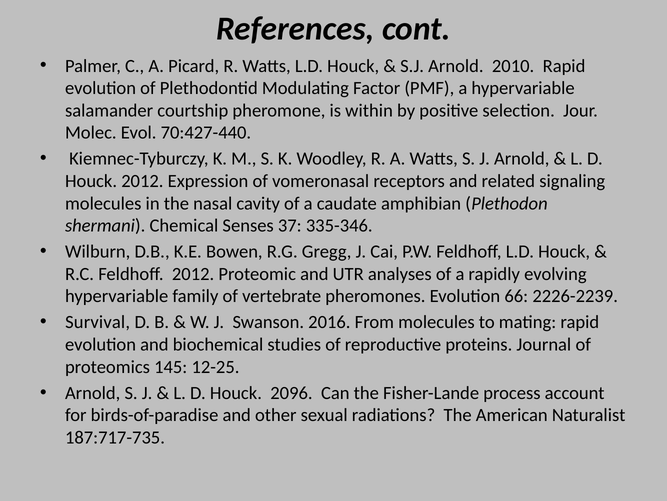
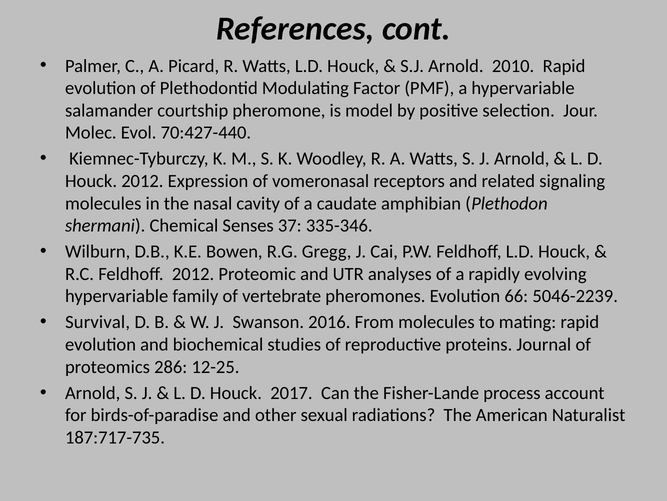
within: within -> model
2226-2239: 2226-2239 -> 5046-2239
145: 145 -> 286
2096: 2096 -> 2017
